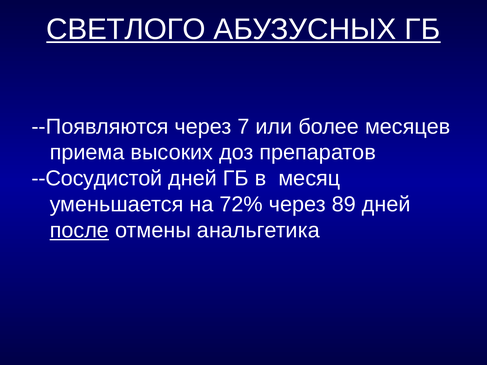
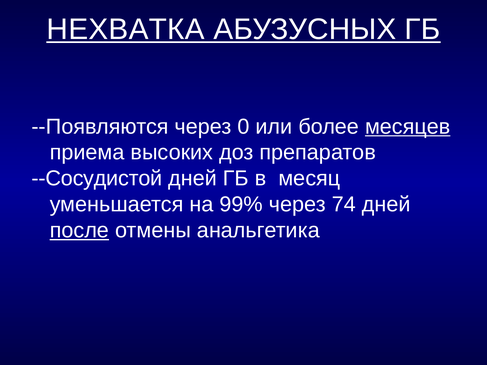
СВЕТЛОГО: СВЕТЛОГО -> НЕХВАТКА
7: 7 -> 0
месяцев underline: none -> present
72%: 72% -> 99%
89: 89 -> 74
